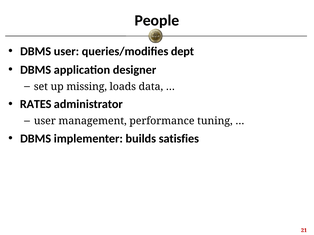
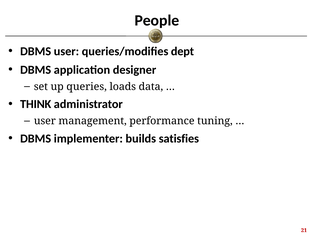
missing: missing -> queries
RATES: RATES -> THINK
